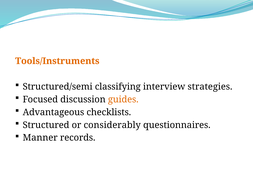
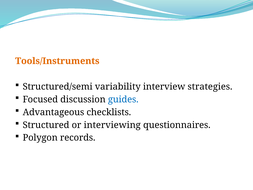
classifying: classifying -> variability
guides colour: orange -> blue
considerably: considerably -> interviewing
Manner: Manner -> Polygon
